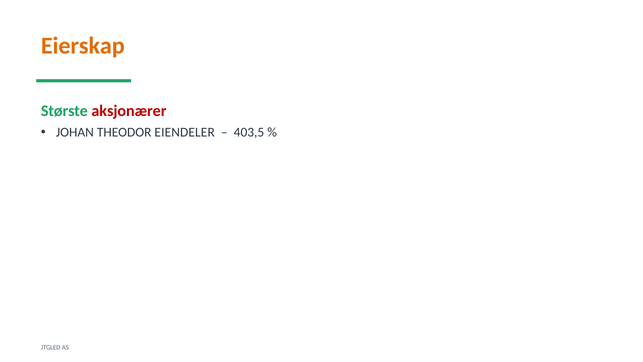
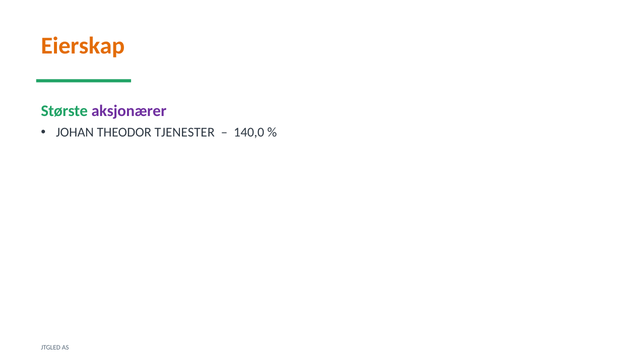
aksjonærer colour: red -> purple
EIENDELER: EIENDELER -> TJENESTER
403,5: 403,5 -> 140,0
